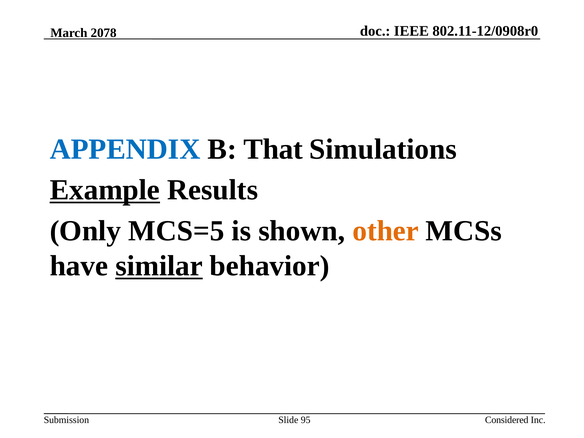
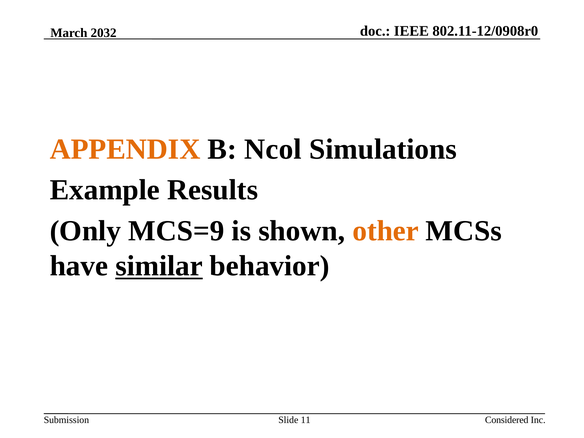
2078: 2078 -> 2032
APPENDIX colour: blue -> orange
That: That -> Ncol
Example underline: present -> none
MCS=5: MCS=5 -> MCS=9
95: 95 -> 11
